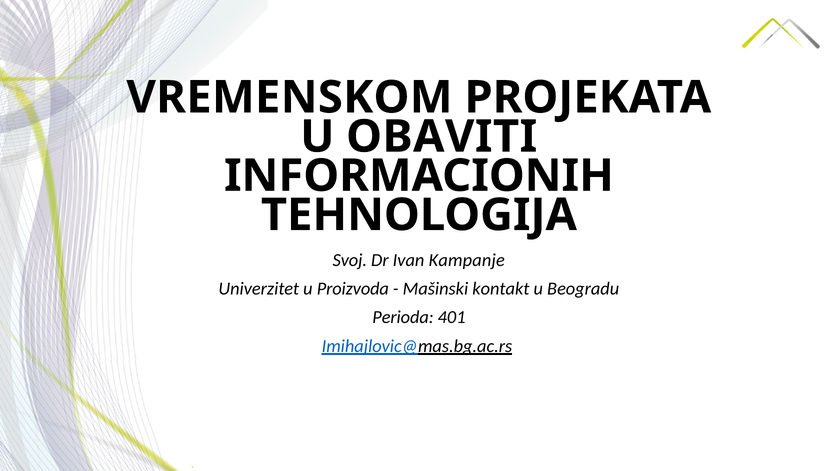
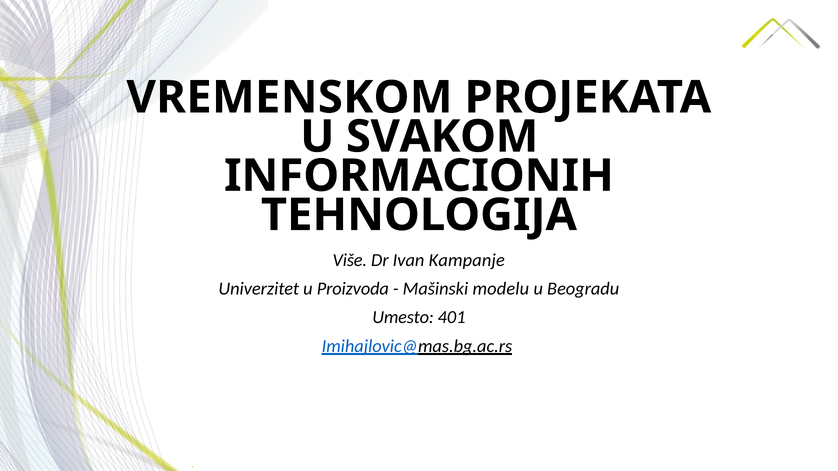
OBAVITI: OBAVITI -> SVAKOM
Svoj: Svoj -> Više
kontakt: kontakt -> modelu
Perioda: Perioda -> Umesto
